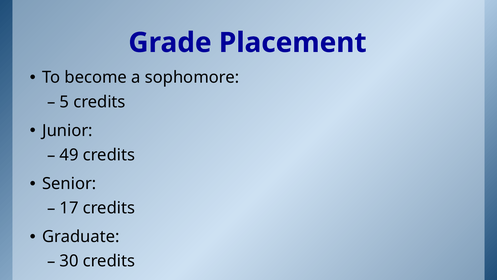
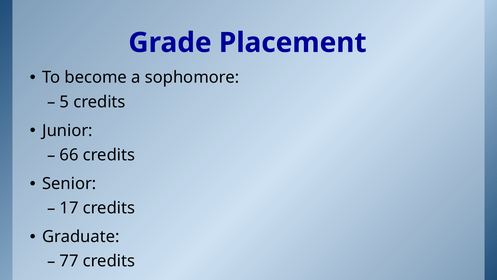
49: 49 -> 66
30: 30 -> 77
